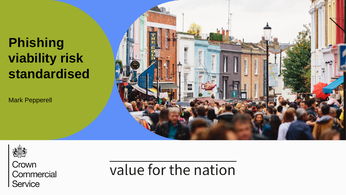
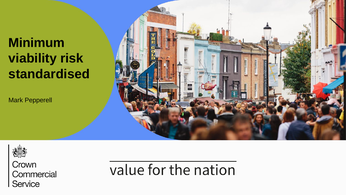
Phishing: Phishing -> Minimum
